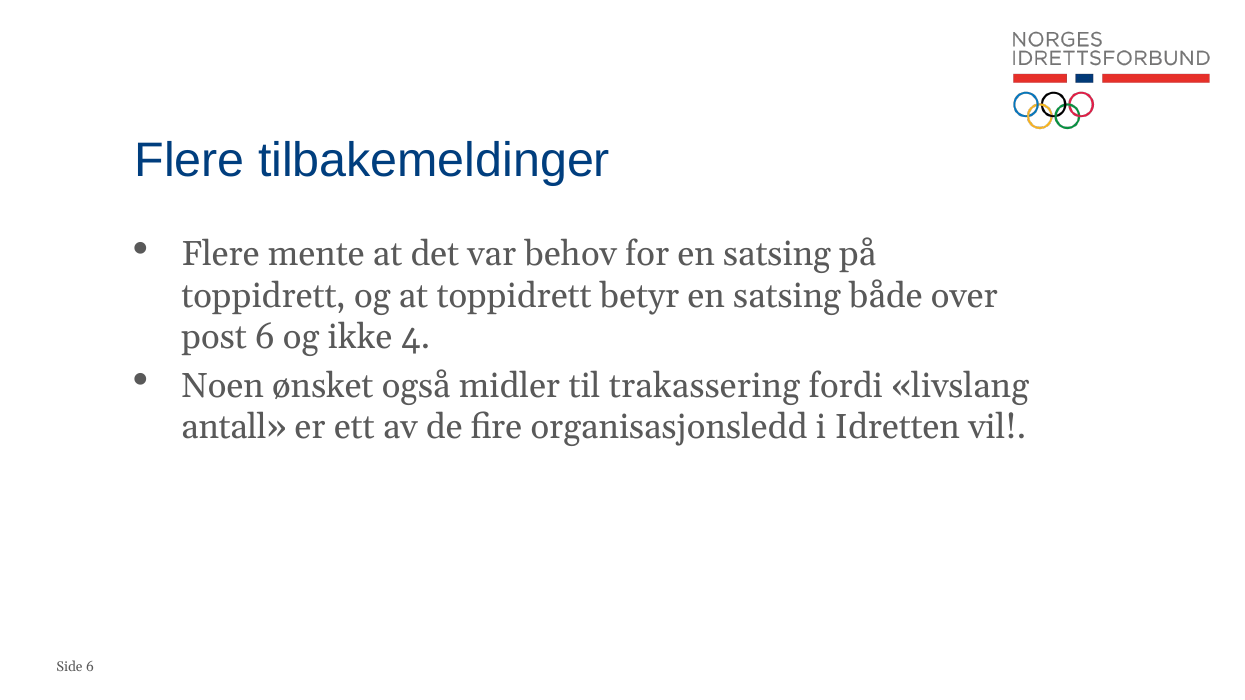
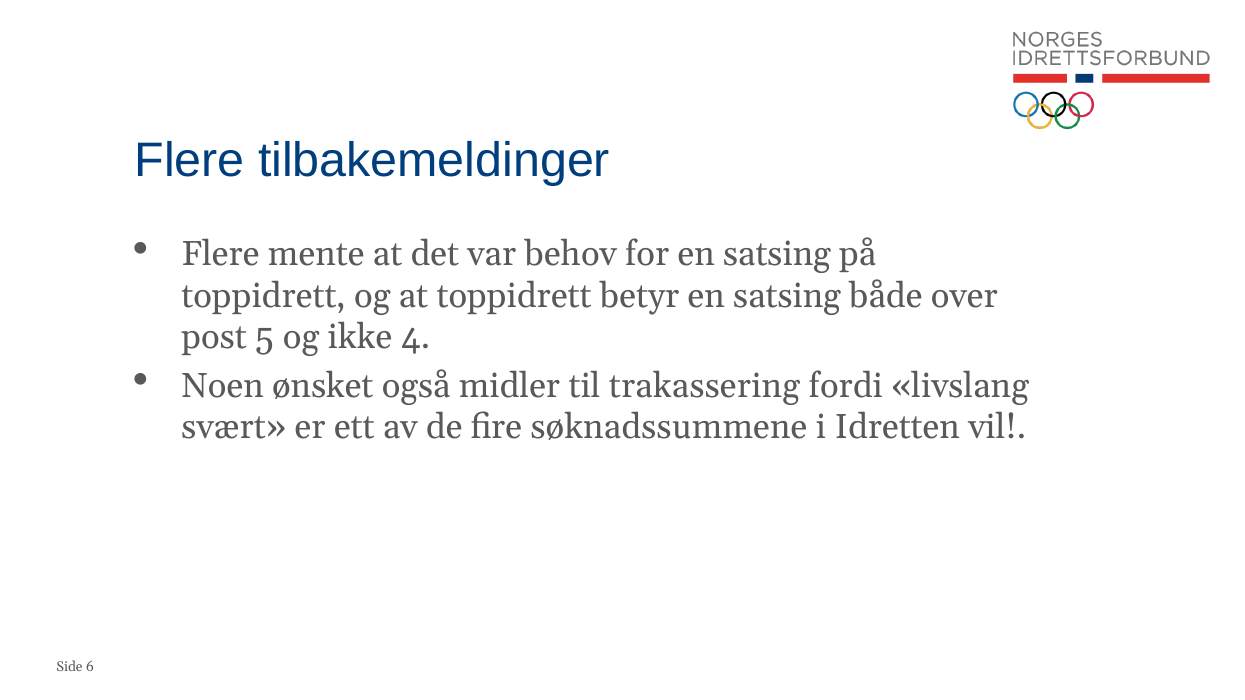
post 6: 6 -> 5
antall: antall -> svært
organisasjonsledd: organisasjonsledd -> søknadssummene
